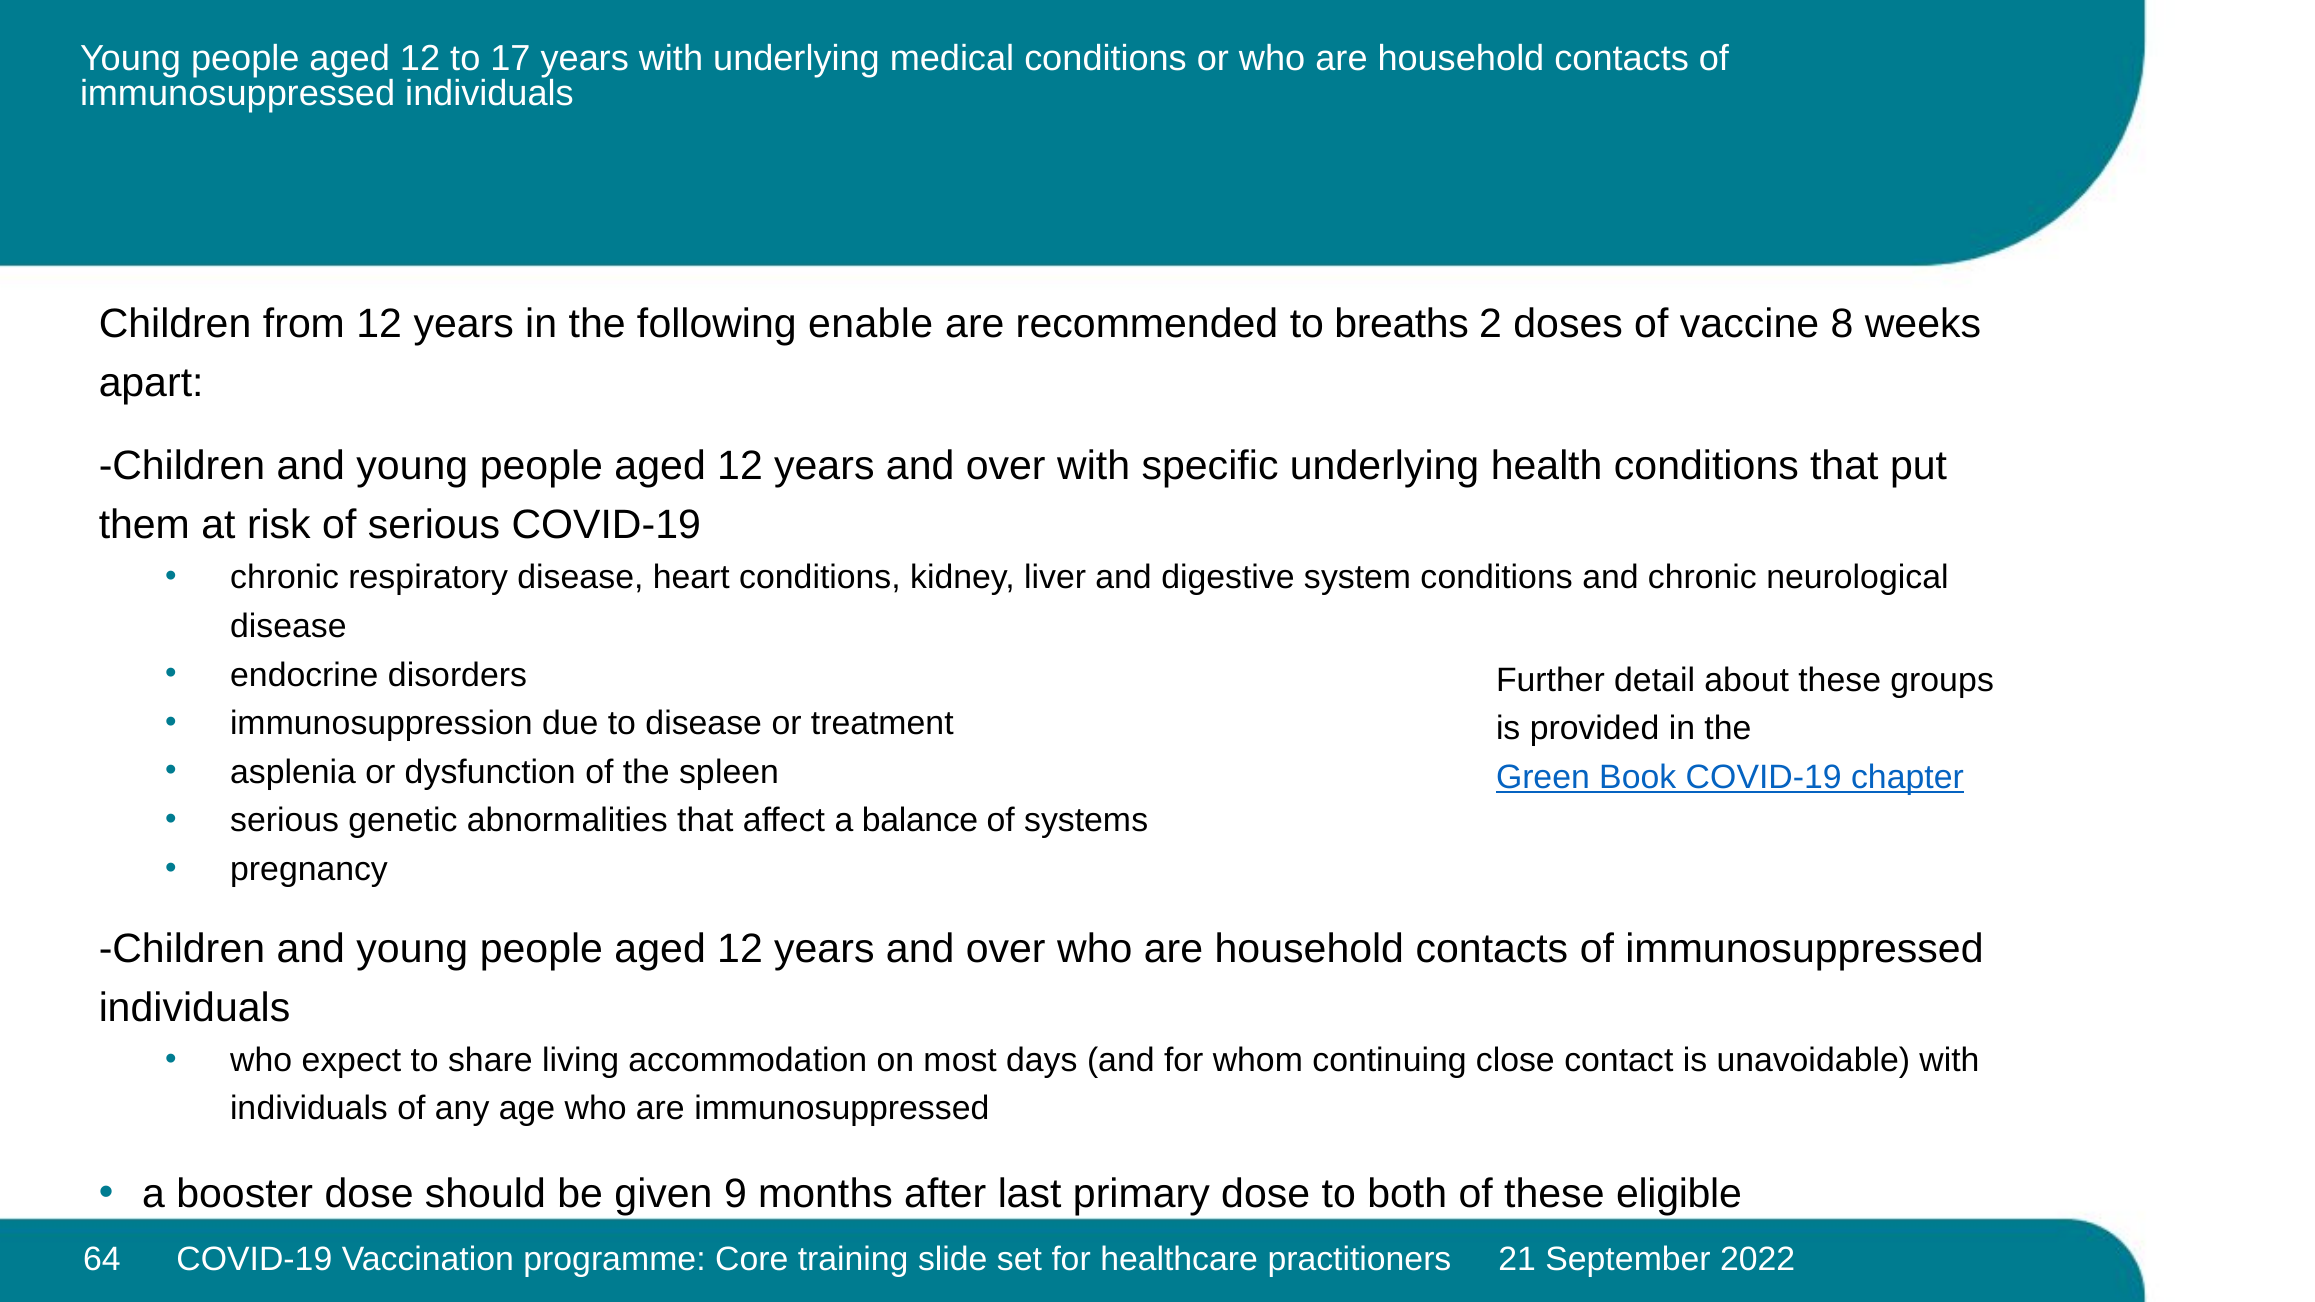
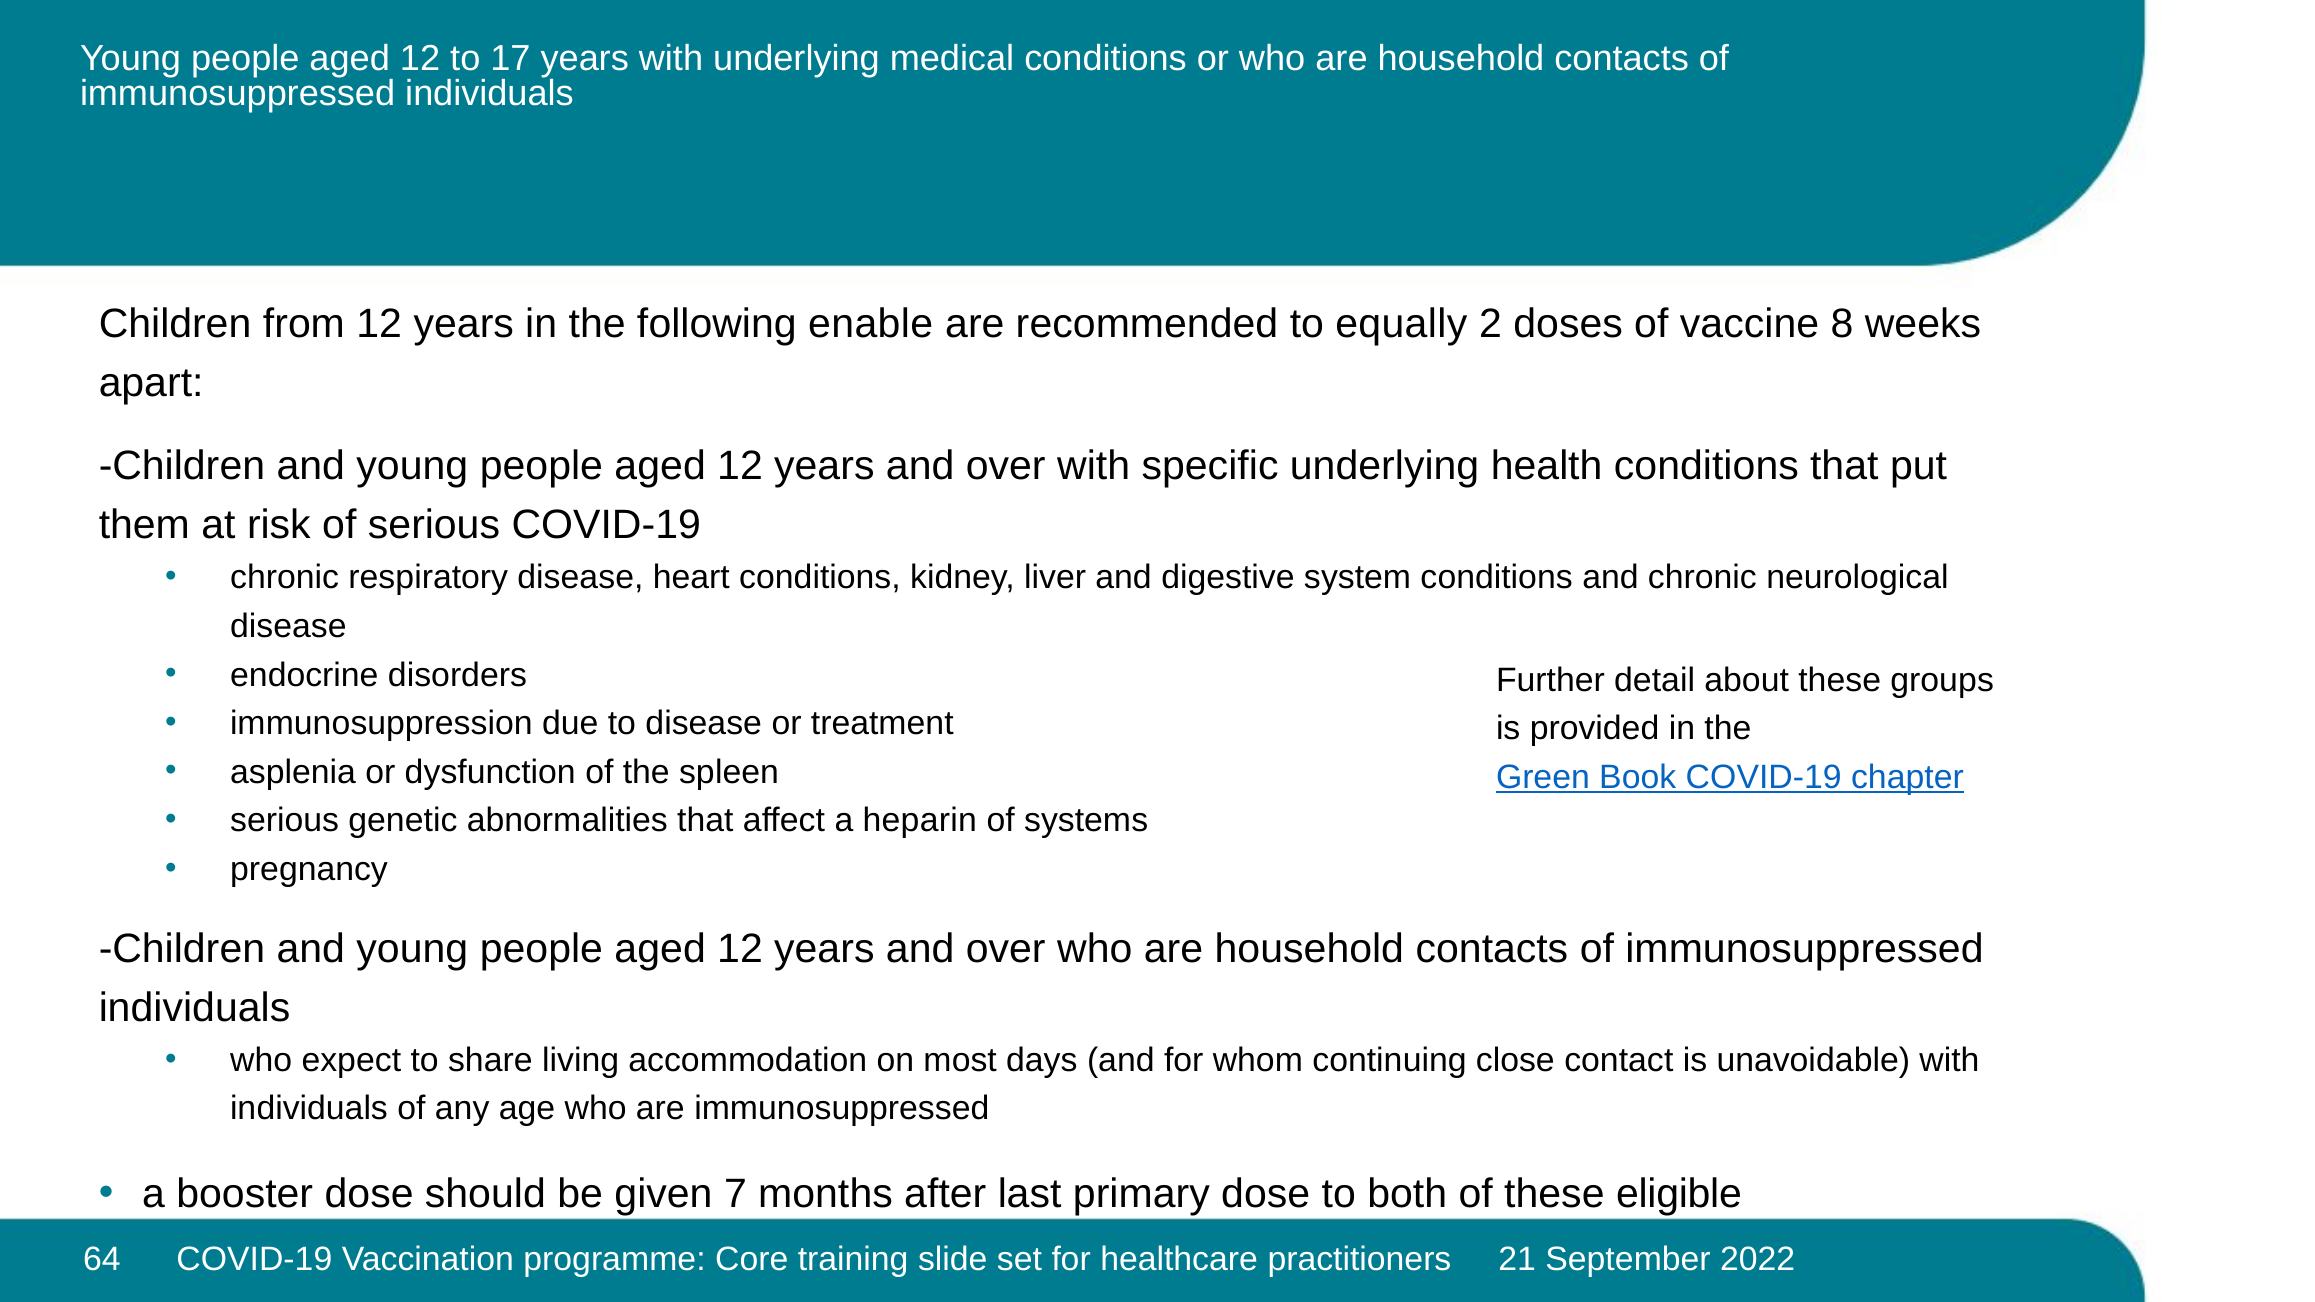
breaths: breaths -> equally
balance: balance -> heparin
9: 9 -> 7
